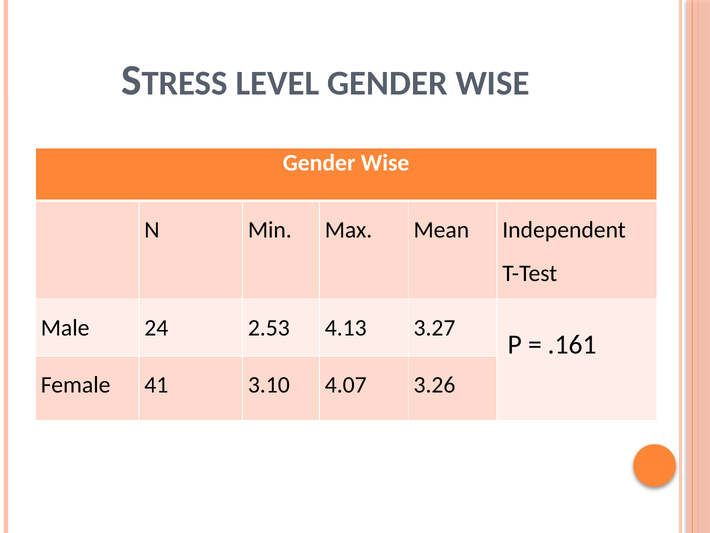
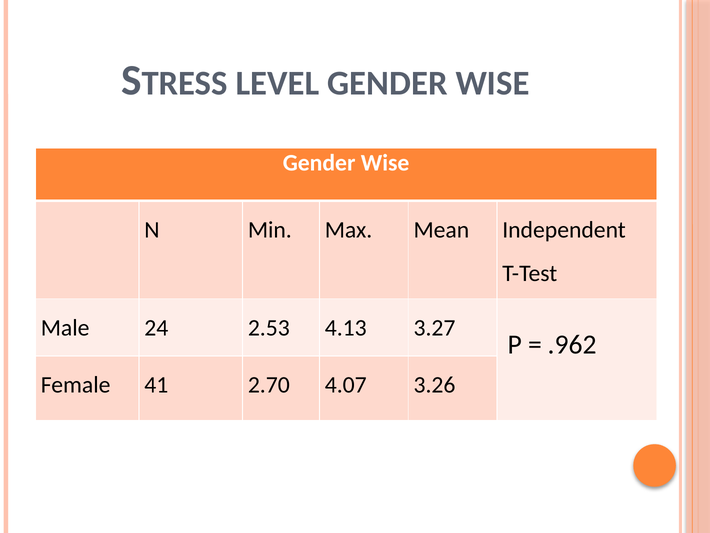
.161: .161 -> .962
3.10: 3.10 -> 2.70
